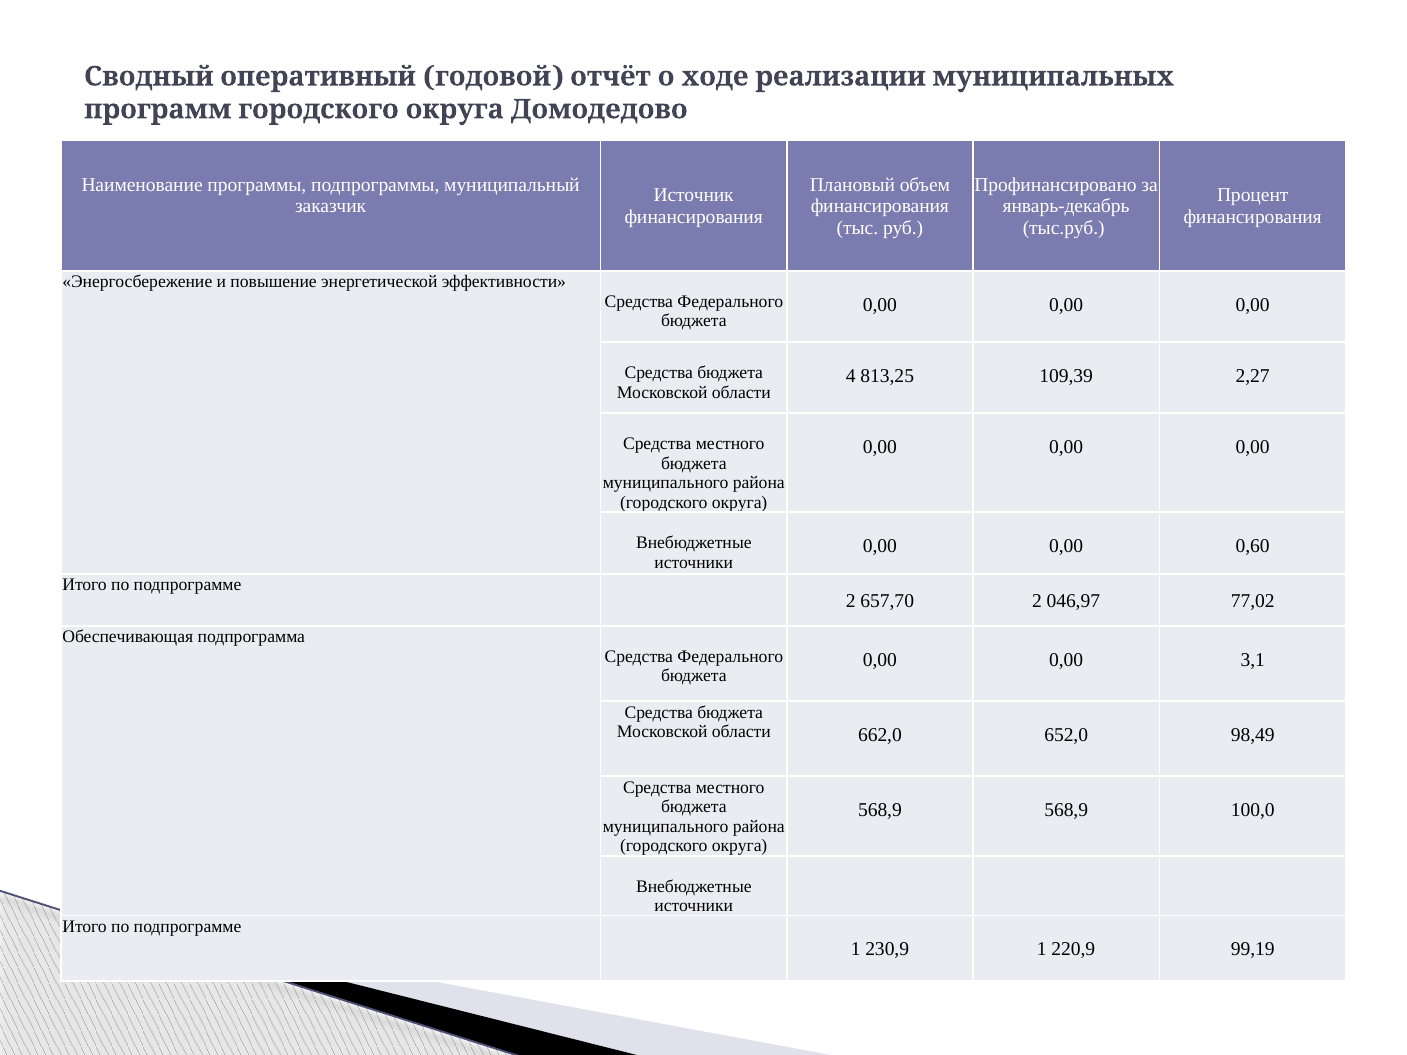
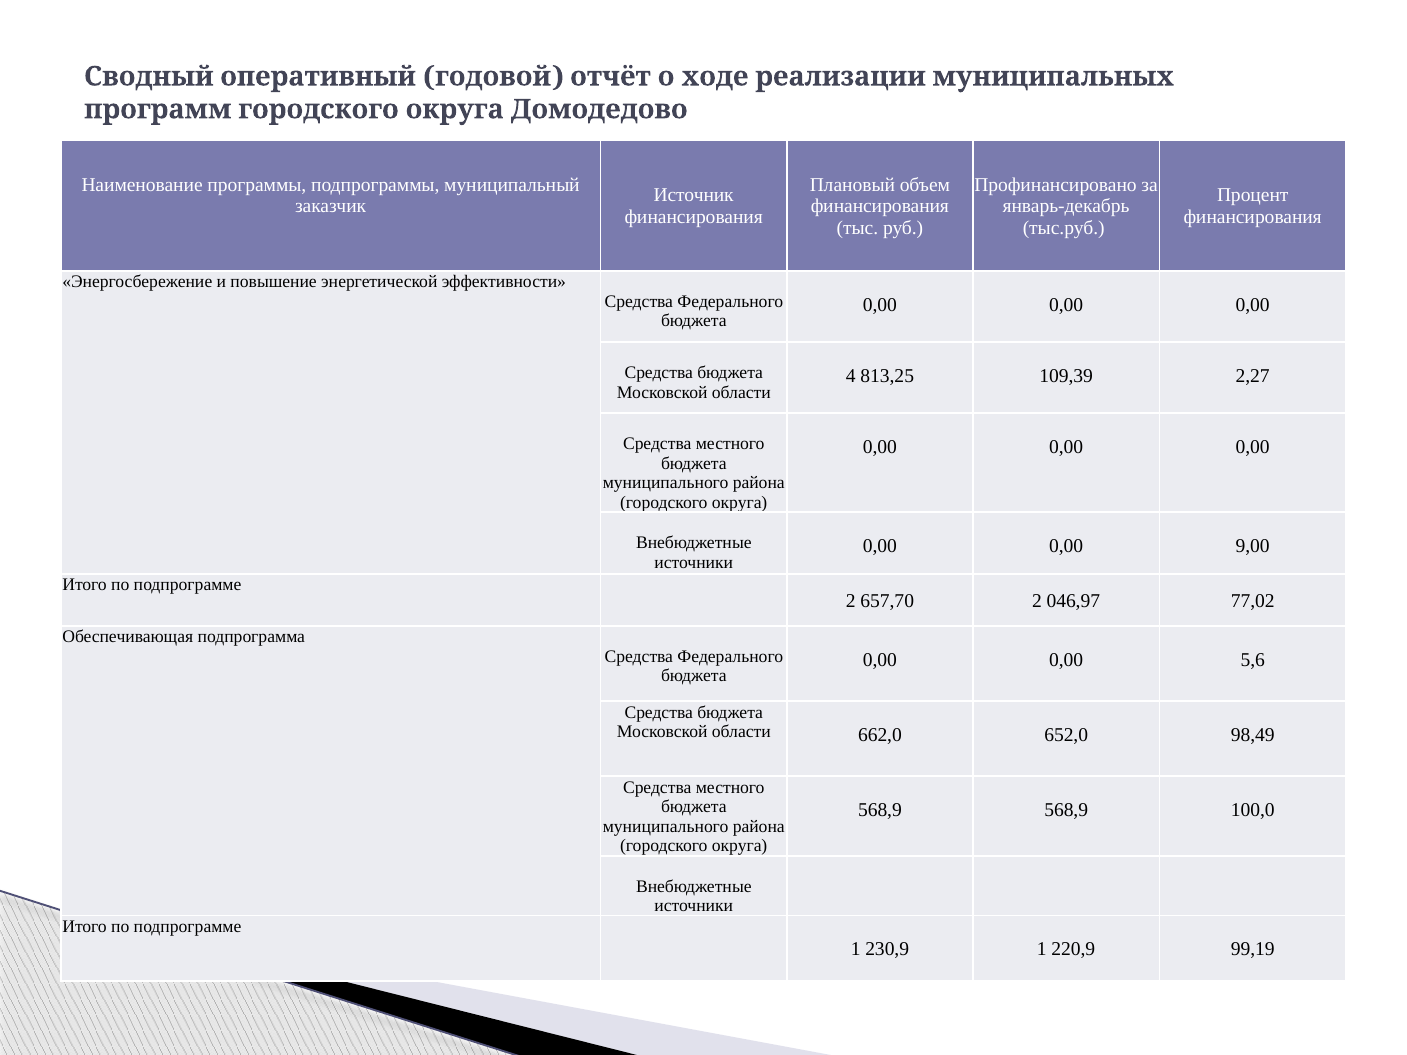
0,60: 0,60 -> 9,00
3,1: 3,1 -> 5,6
